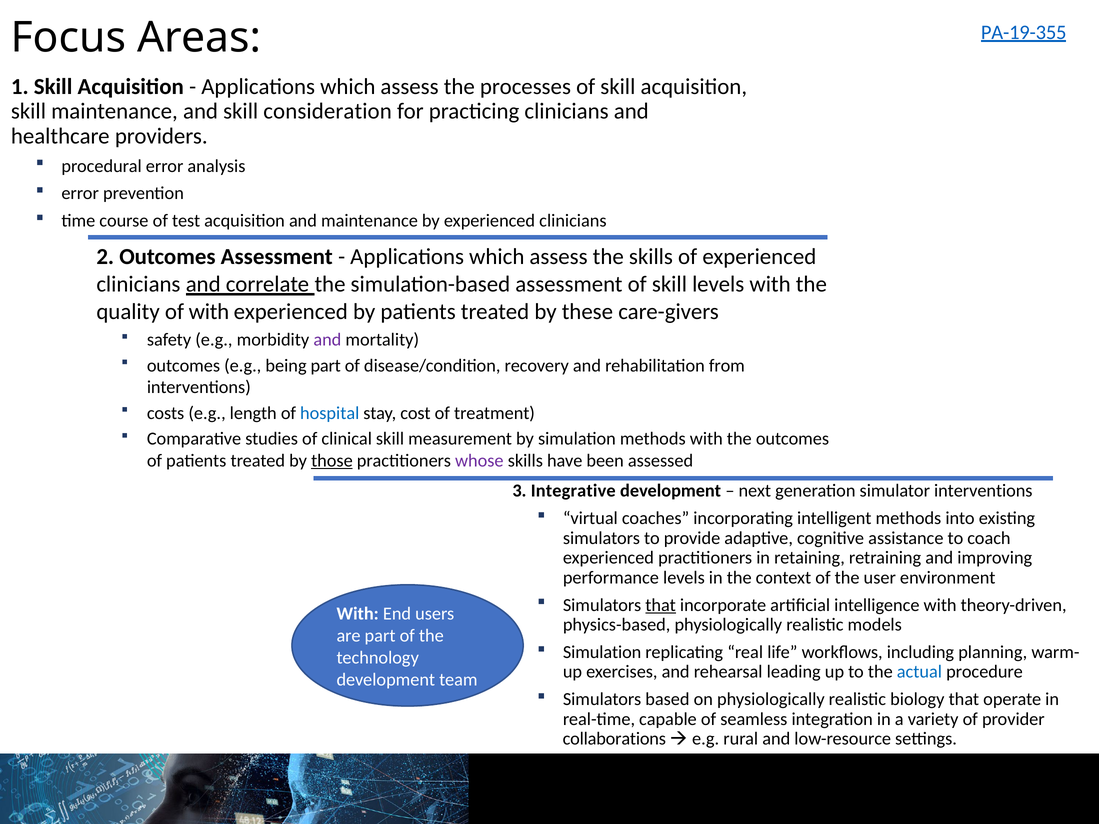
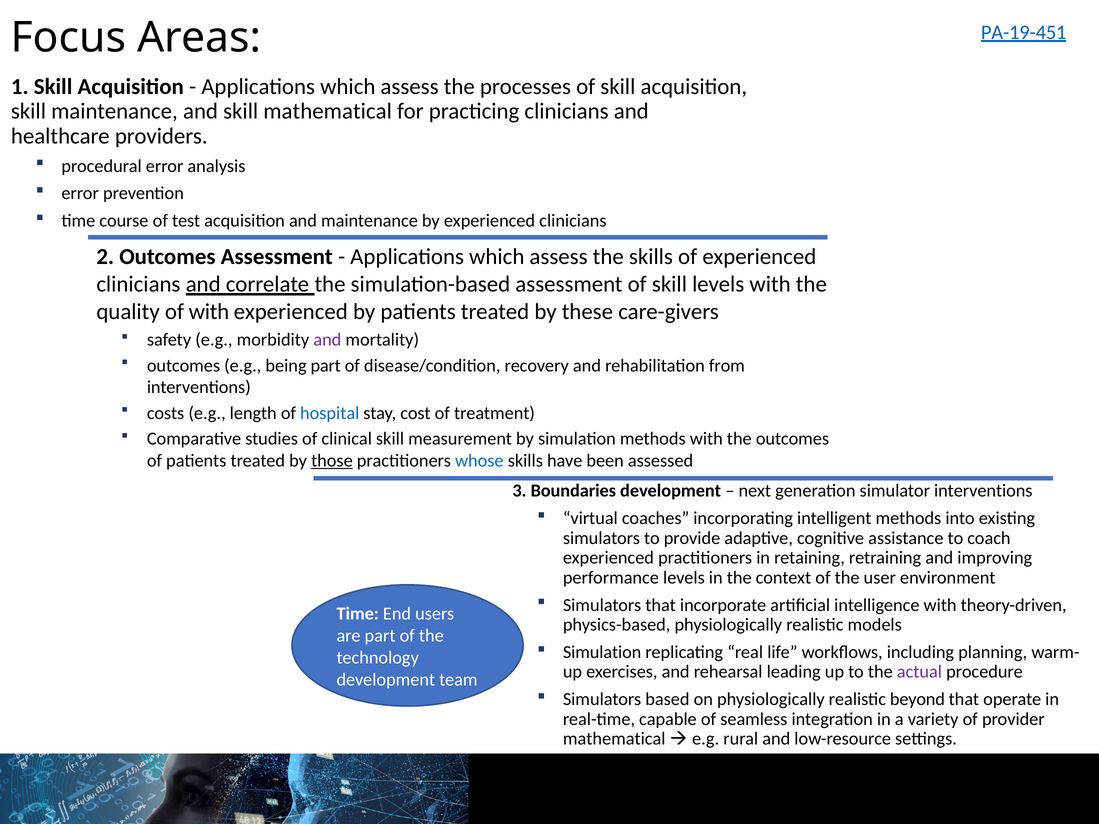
PA-19-355: PA-19-355 -> PA-19-451
skill consideration: consideration -> mathematical
whose colour: purple -> blue
Integrative: Integrative -> Boundaries
that at (661, 605) underline: present -> none
With at (358, 614): With -> Time
actual colour: blue -> purple
biology: biology -> beyond
collaborations at (614, 739): collaborations -> mathematical
